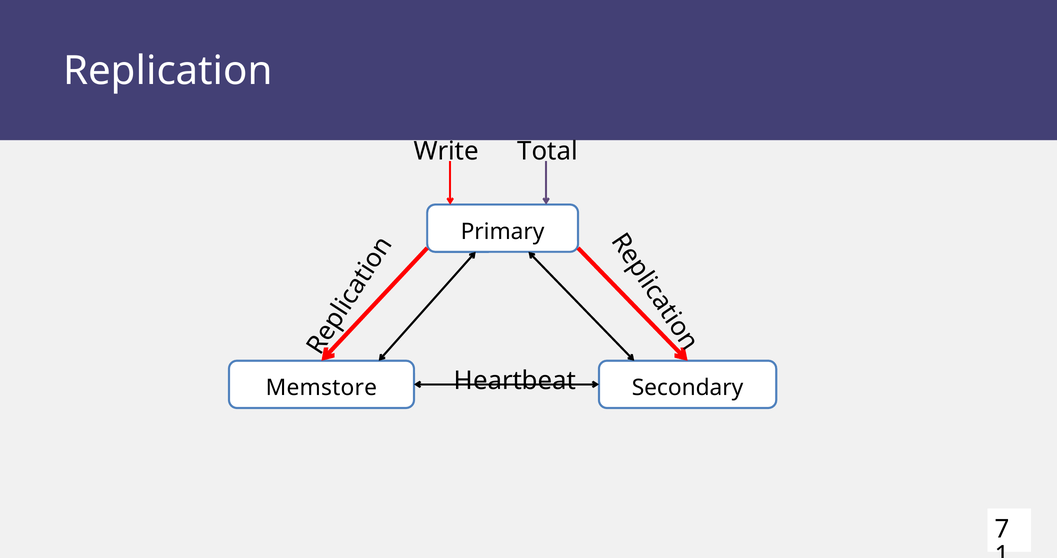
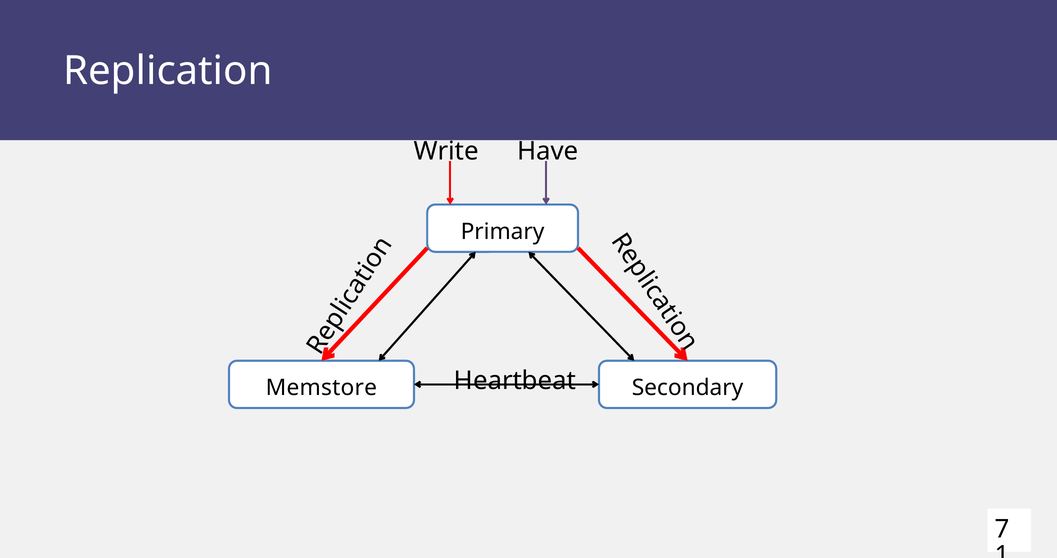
Total: Total -> Have
